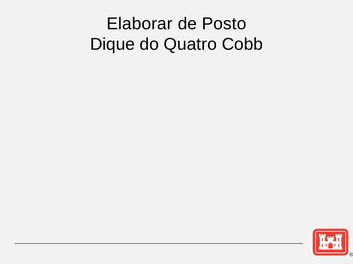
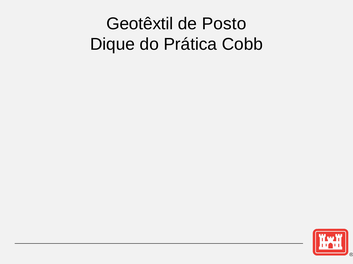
Elaborar: Elaborar -> Geotêxtil
Quatro: Quatro -> Prática
